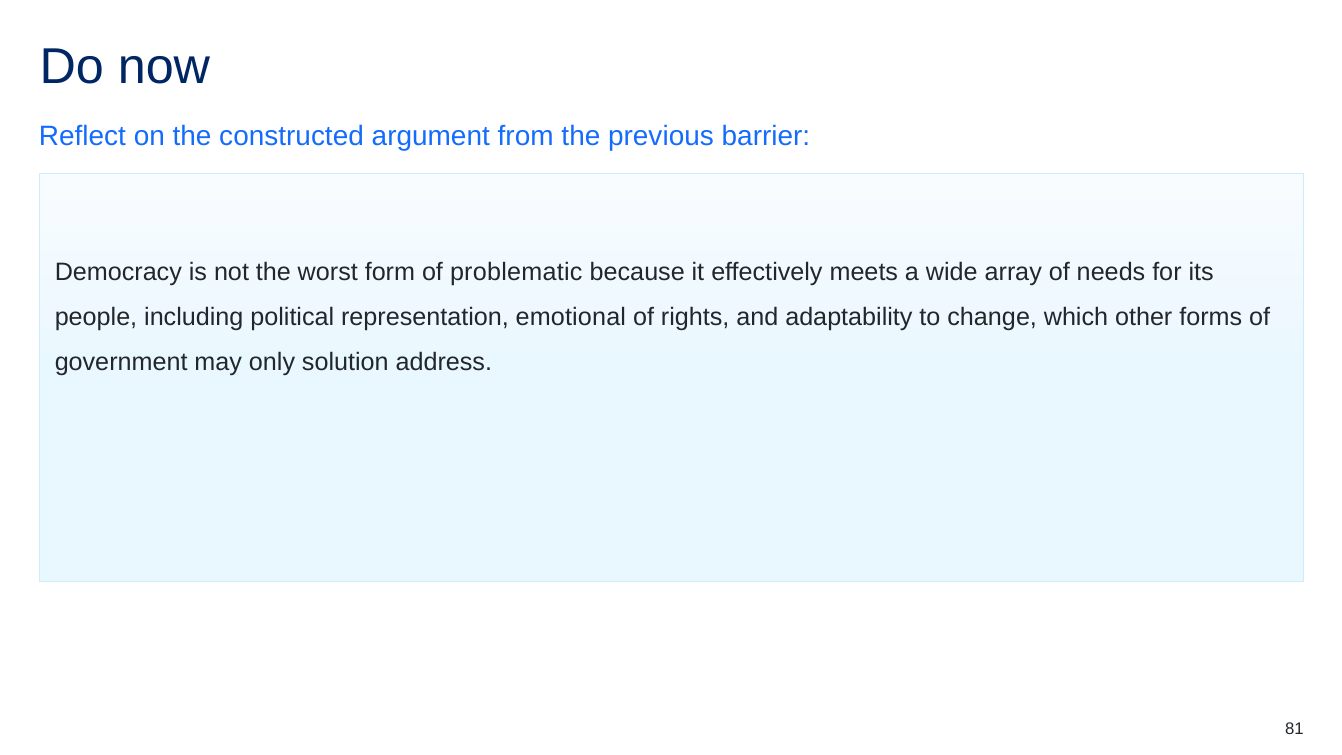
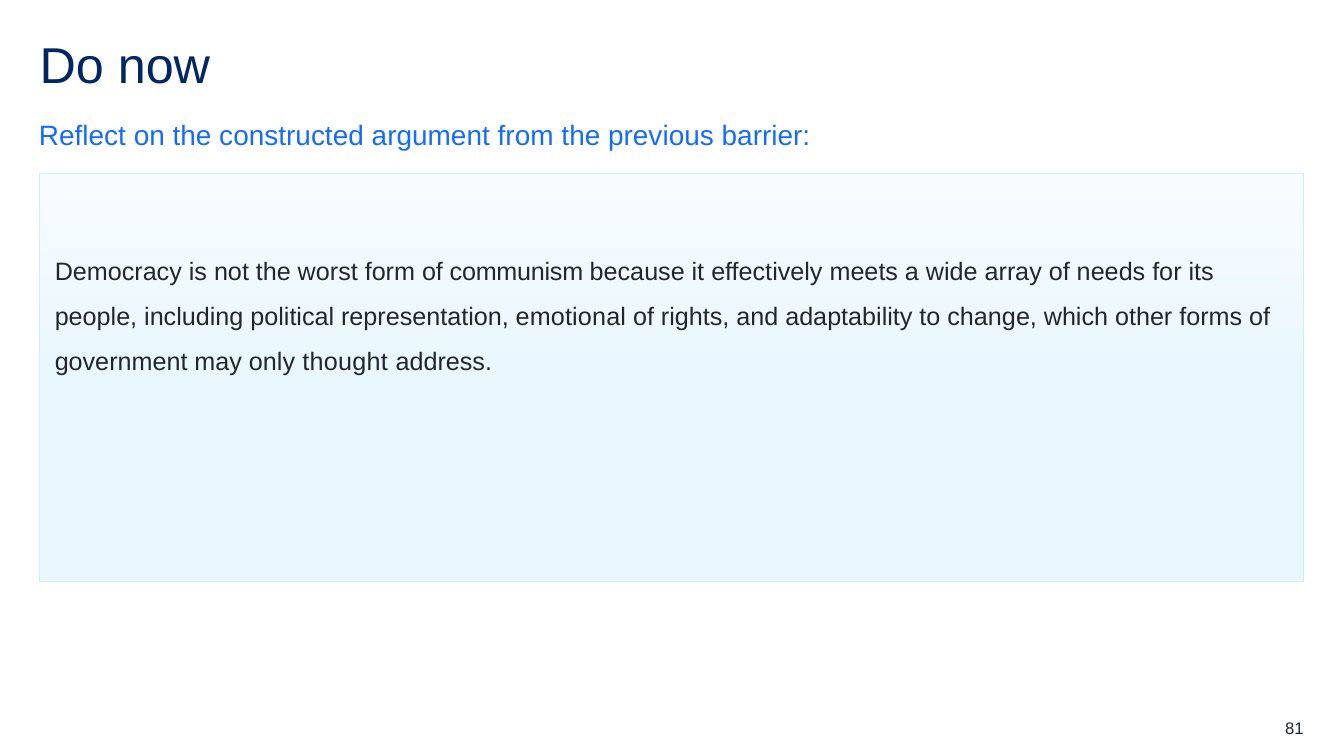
problematic: problematic -> communism
solution: solution -> thought
